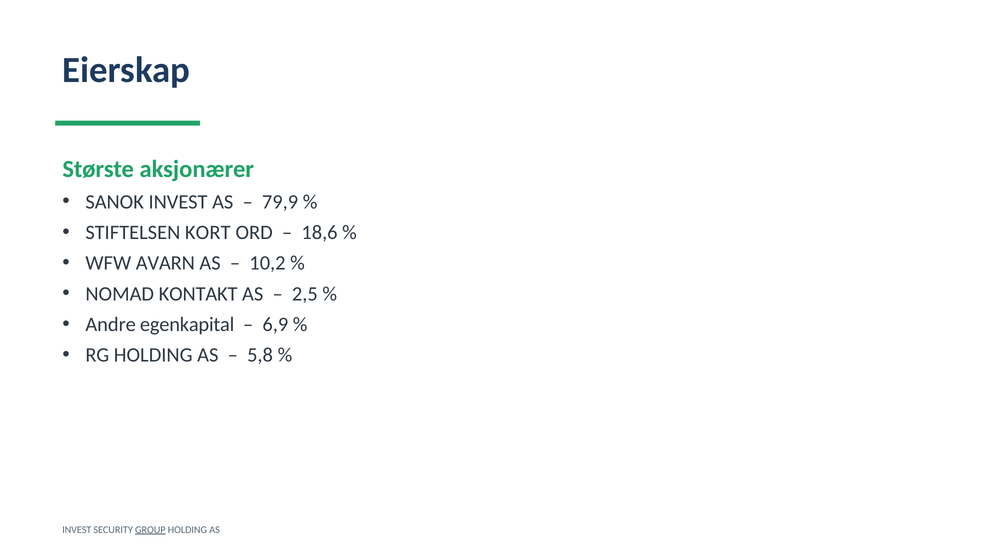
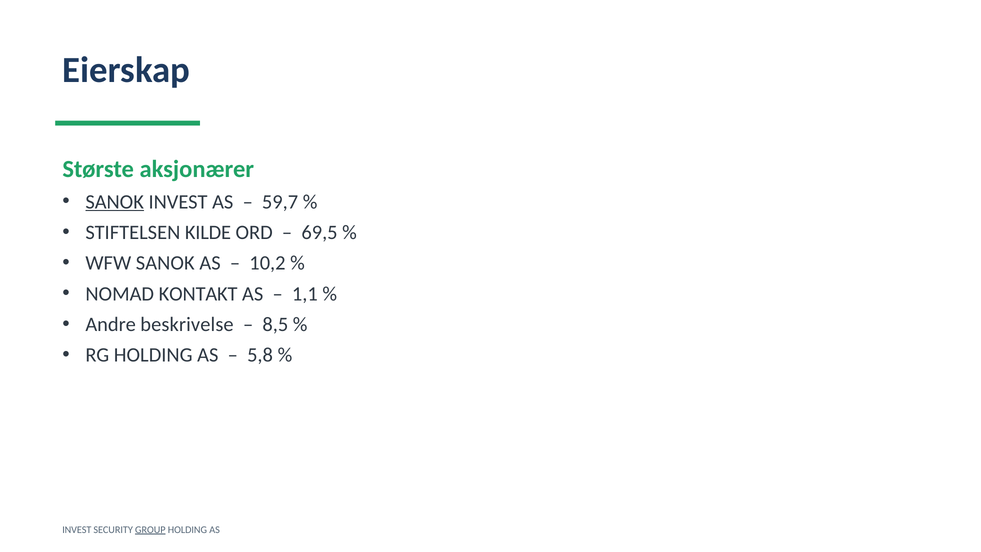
SANOK at (115, 202) underline: none -> present
79,9: 79,9 -> 59,7
KORT: KORT -> KILDE
18,6: 18,6 -> 69,5
WFW AVARN: AVARN -> SANOK
2,5: 2,5 -> 1,1
egenkapital: egenkapital -> beskrivelse
6,9: 6,9 -> 8,5
